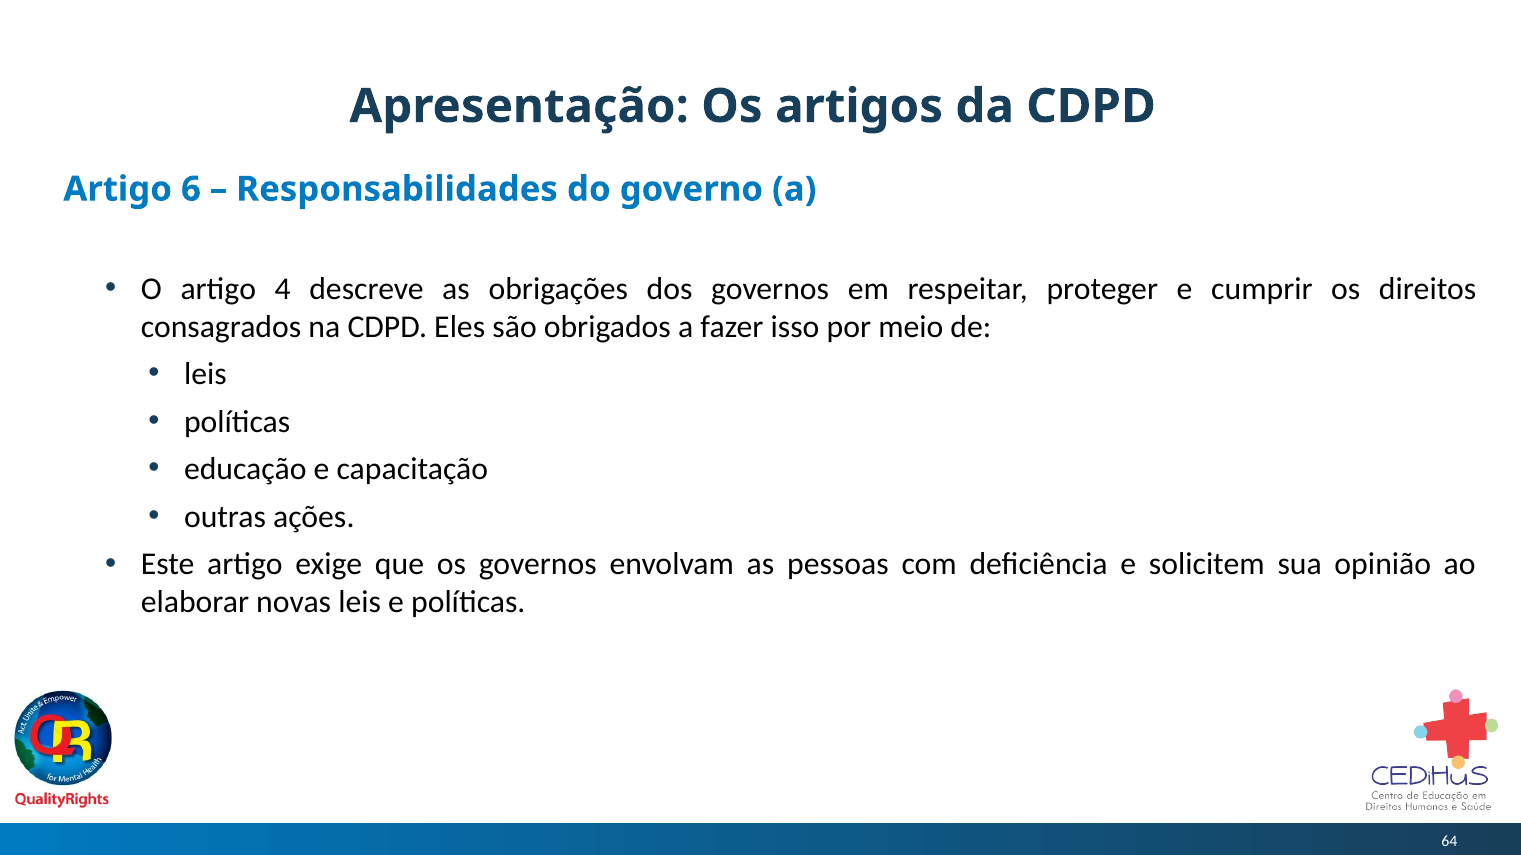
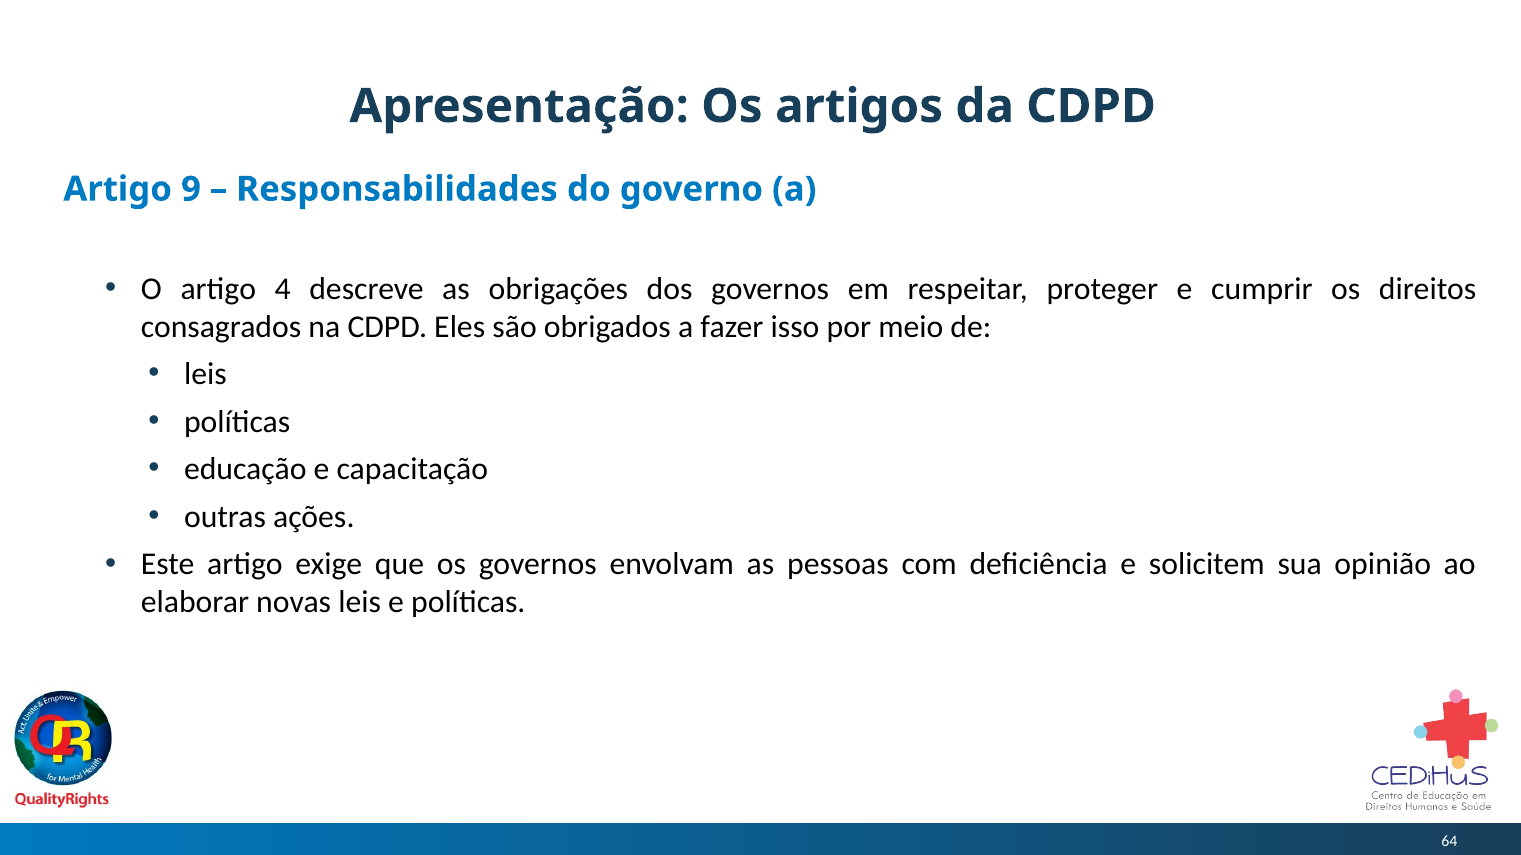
6: 6 -> 9
